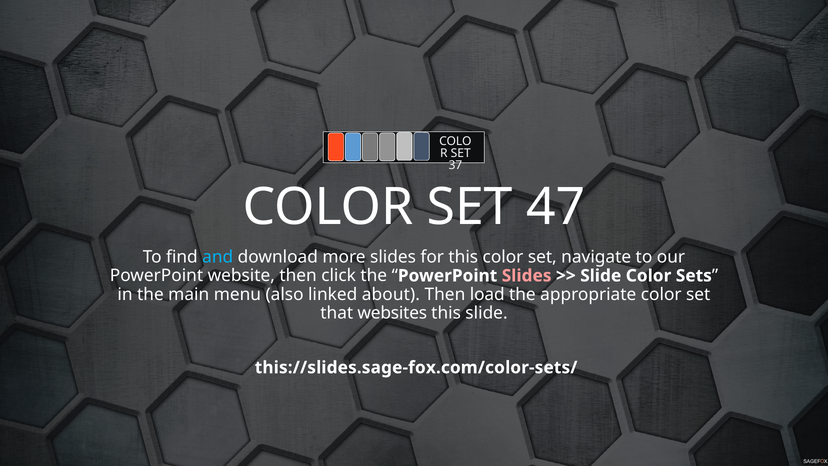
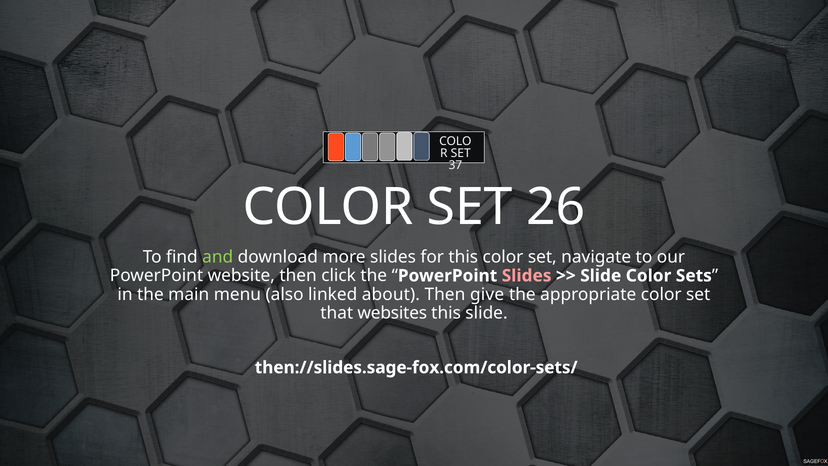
47: 47 -> 26
and colour: light blue -> light green
load: load -> give
this://slides.sage-fox.com/color-sets/: this://slides.sage-fox.com/color-sets/ -> then://slides.sage-fox.com/color-sets/
